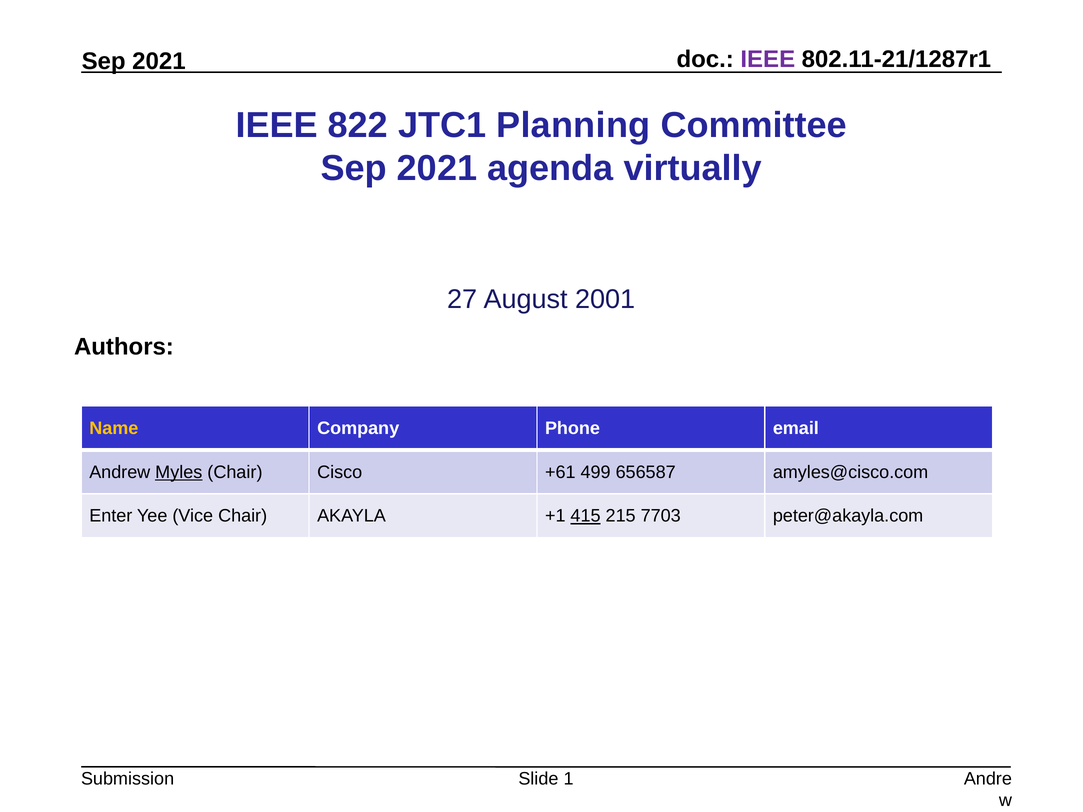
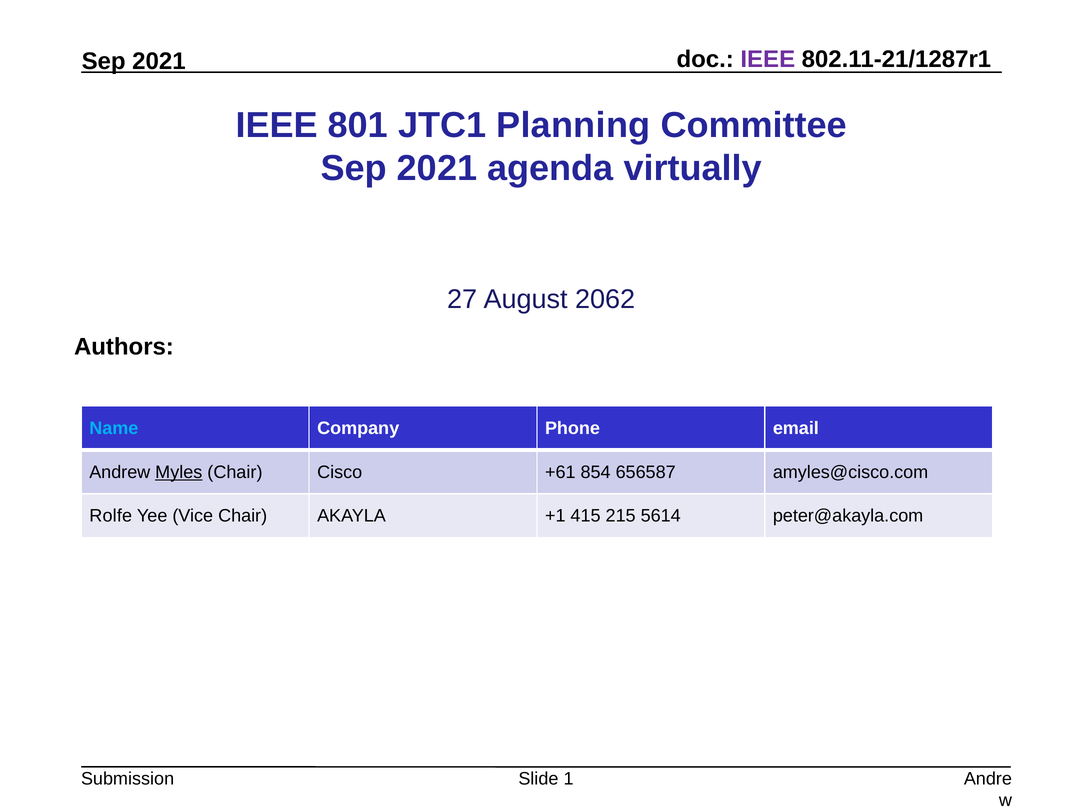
822: 822 -> 801
2001: 2001 -> 2062
Name colour: yellow -> light blue
499: 499 -> 854
Enter: Enter -> Rolfe
415 underline: present -> none
7703: 7703 -> 5614
